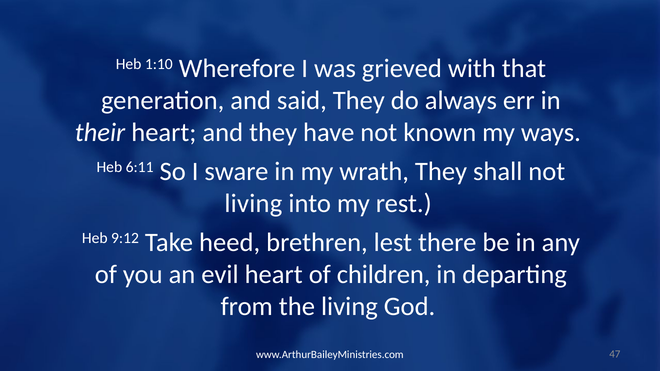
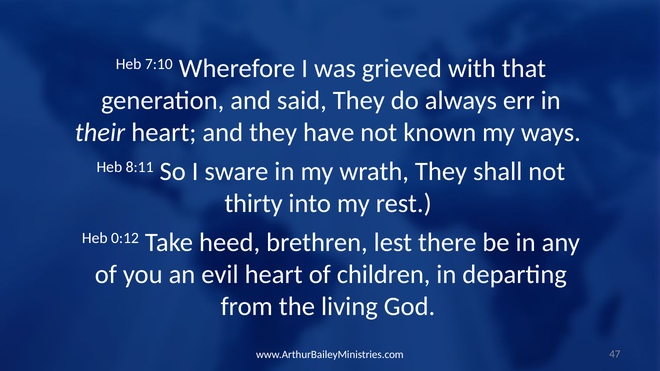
1:10: 1:10 -> 7:10
6:11: 6:11 -> 8:11
living at (253, 204): living -> thirty
9:12: 9:12 -> 0:12
